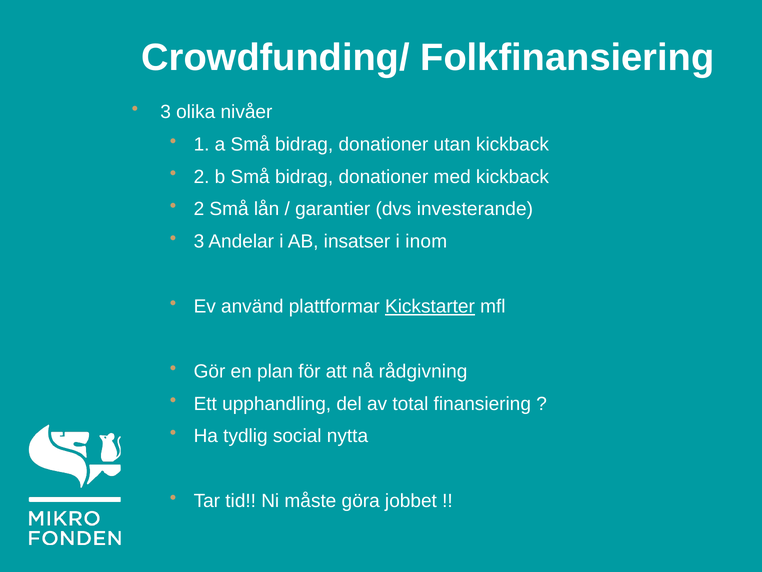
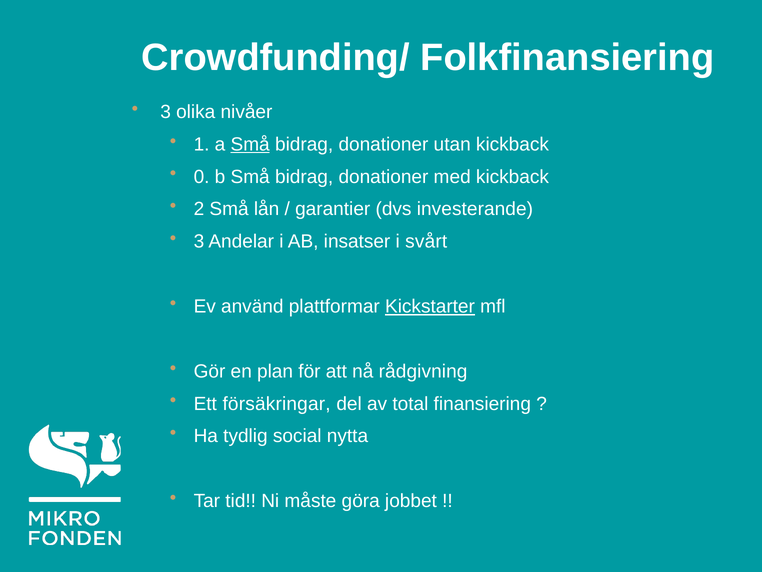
Små at (250, 144) underline: none -> present
2 at (202, 177): 2 -> 0
inom: inom -> svårt
upphandling: upphandling -> försäkringar
